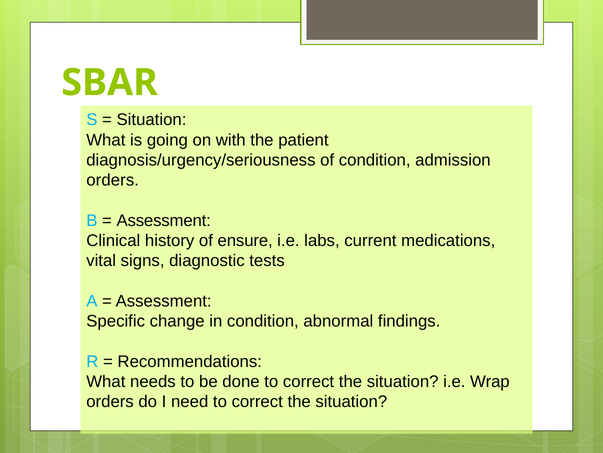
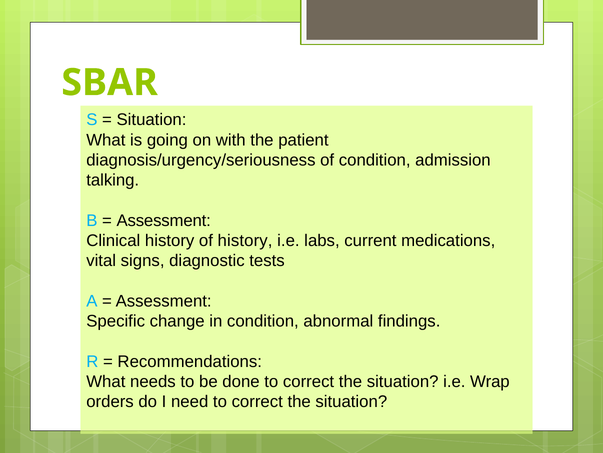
orders at (113, 180): orders -> talking
of ensure: ensure -> history
